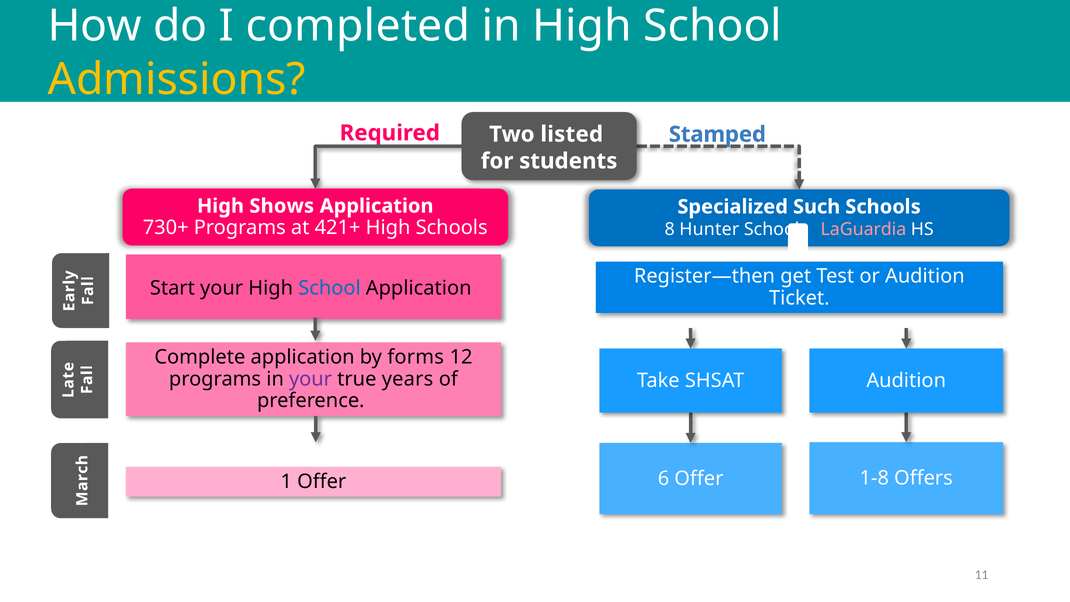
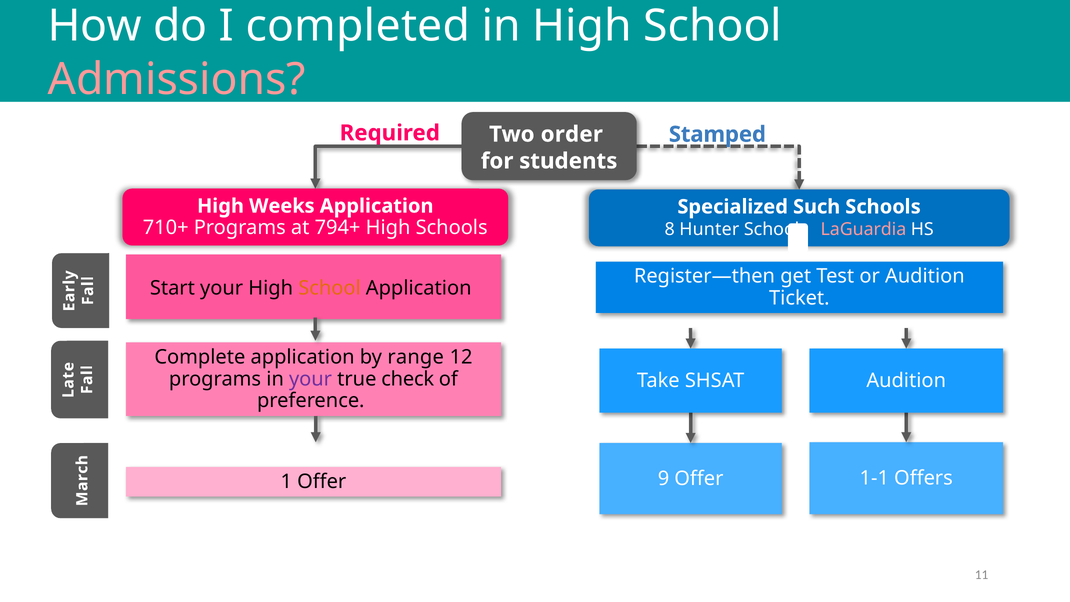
Admissions colour: yellow -> pink
listed: listed -> order
Shows: Shows -> Weeks
730+: 730+ -> 710+
421+: 421+ -> 794+
School at (329, 288) colour: blue -> orange
forms: forms -> range
years: years -> check
6: 6 -> 9
1-8: 1-8 -> 1-1
